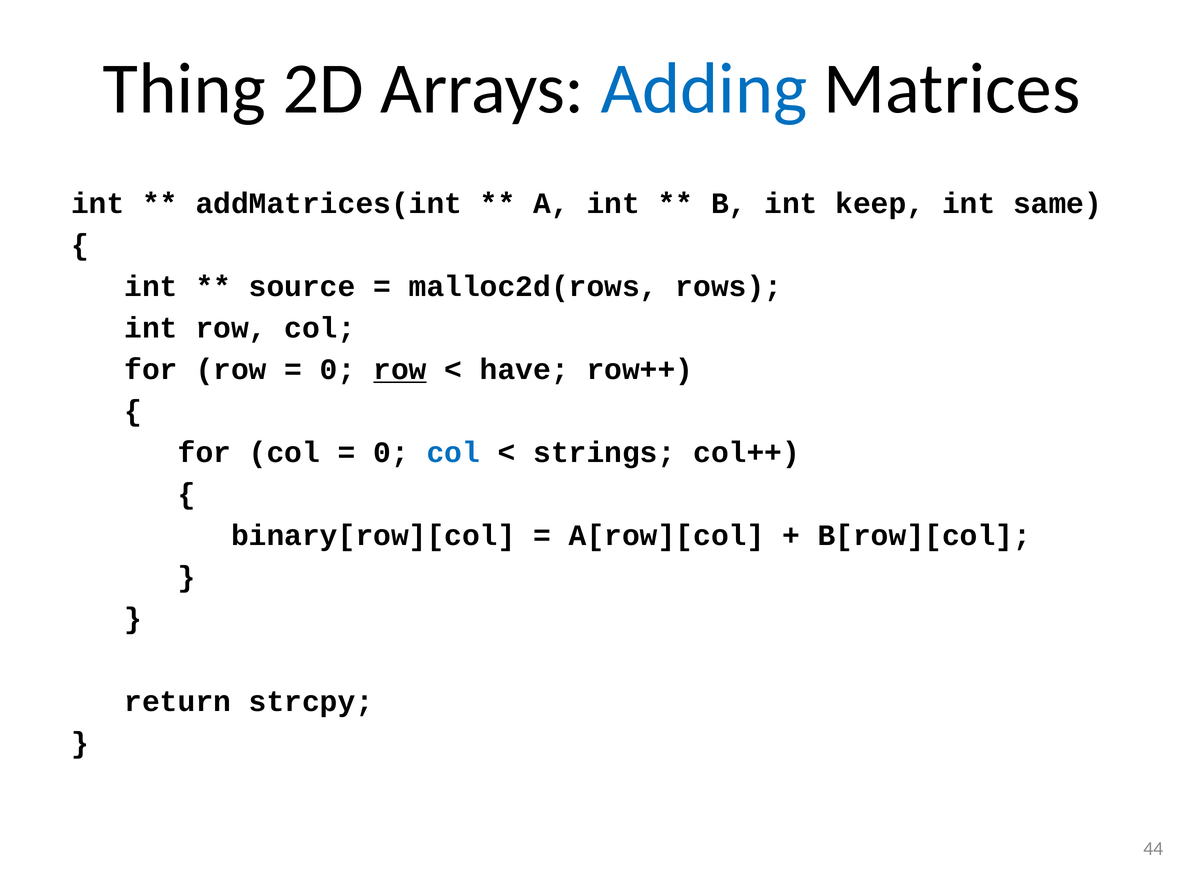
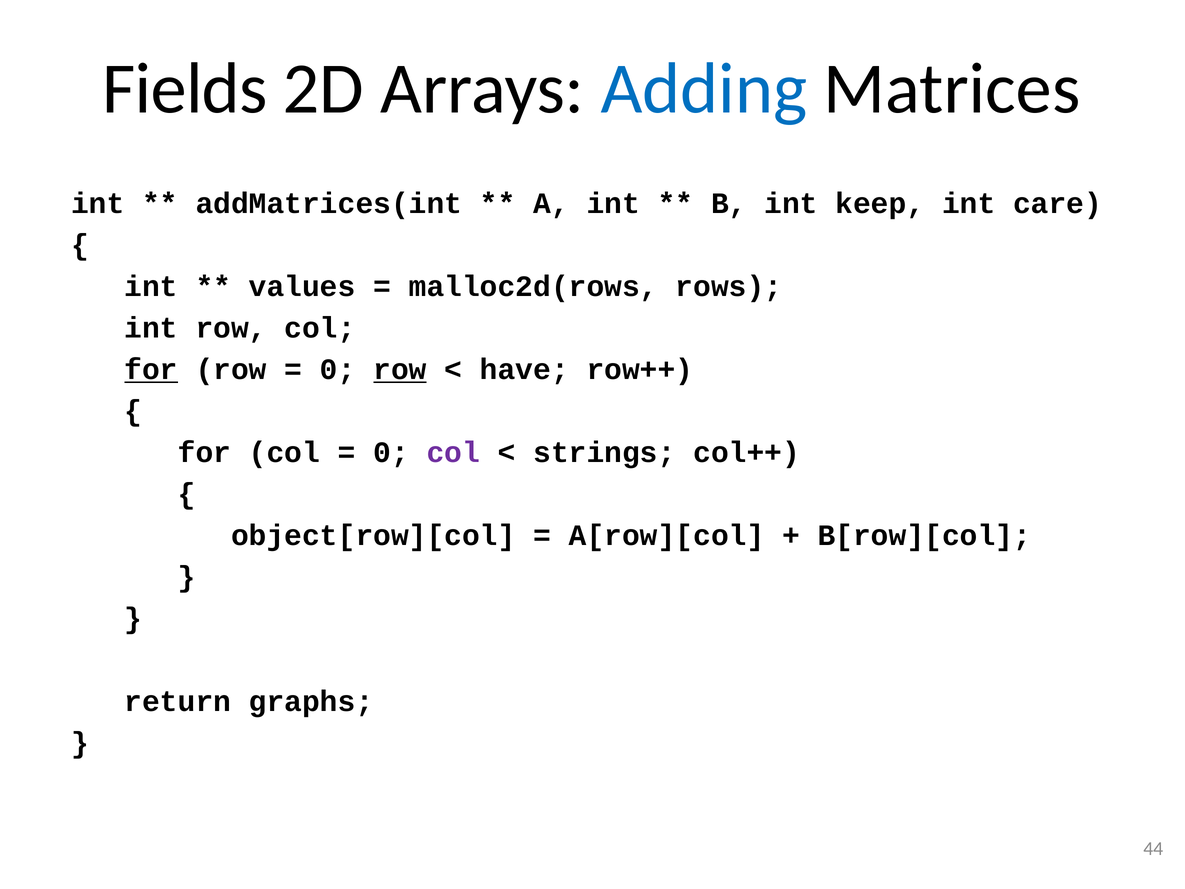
Thing: Thing -> Fields
same: same -> care
source: source -> values
for at (151, 369) underline: none -> present
col at (453, 452) colour: blue -> purple
binary[row][col: binary[row][col -> object[row][col
strcpy: strcpy -> graphs
